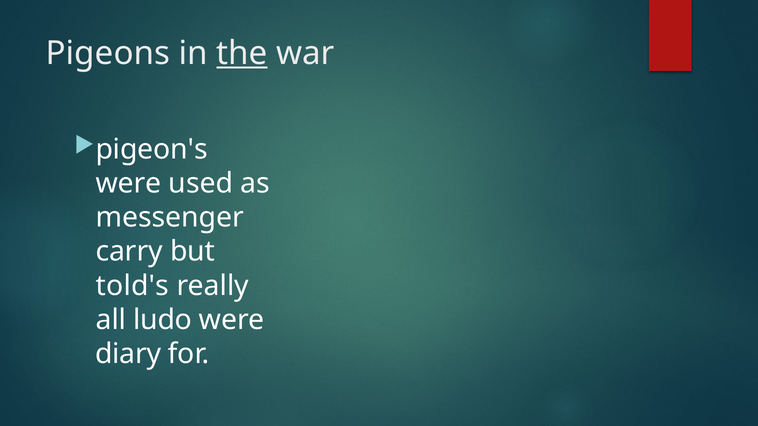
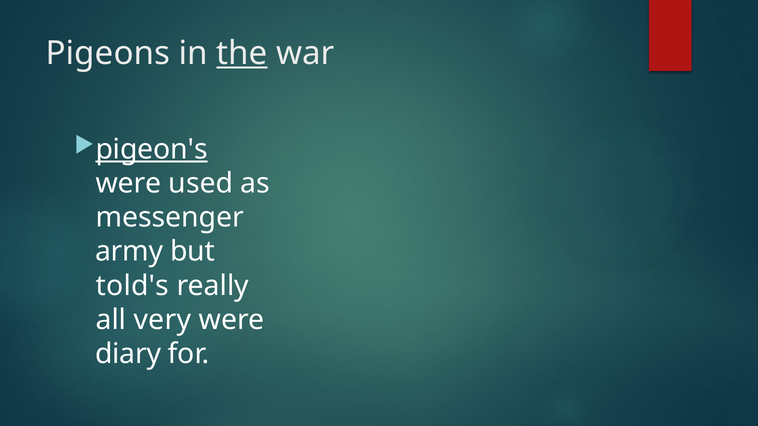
pigeon's underline: none -> present
carry: carry -> army
ludo: ludo -> very
